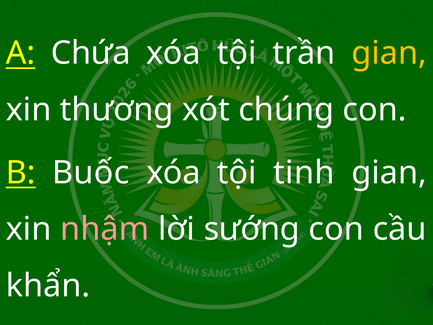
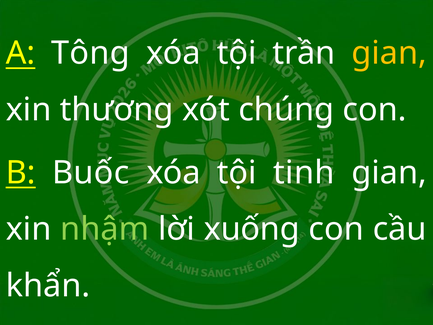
Chứa: Chứa -> Tông
nhậm colour: pink -> light green
sướng: sướng -> xuống
